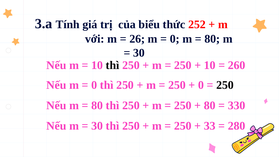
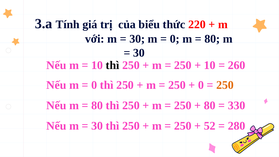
252: 252 -> 220
26 at (137, 39): 26 -> 30
250 at (225, 85) colour: black -> orange
33: 33 -> 52
